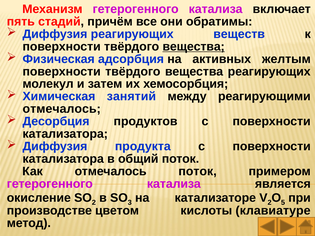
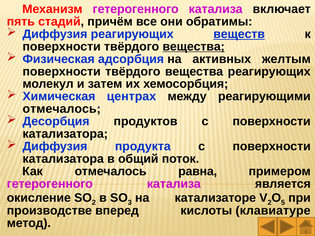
веществ underline: none -> present
занятий: занятий -> центрах
отмечалось поток: поток -> равна
цветом: цветом -> вперед
